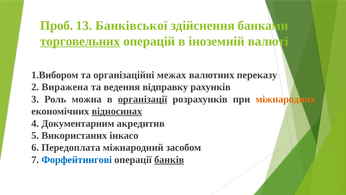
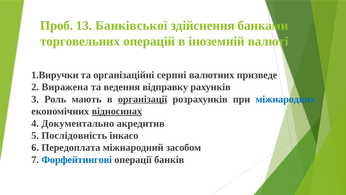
торговельних underline: present -> none
1.Вибором: 1.Вибором -> 1.Виручки
межах: межах -> серпні
переказу: переказу -> призведе
можна: можна -> мають
міжнародних colour: orange -> blue
Документарним: Документарним -> Документально
Використаних: Використаних -> Послідовність
банків underline: present -> none
